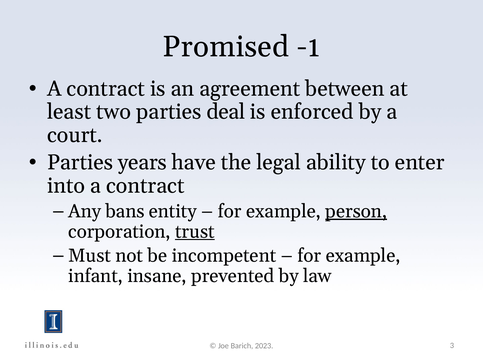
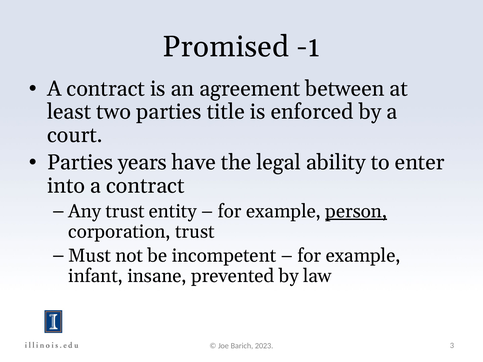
deal: deal -> title
Any bans: bans -> trust
trust at (195, 232) underline: present -> none
